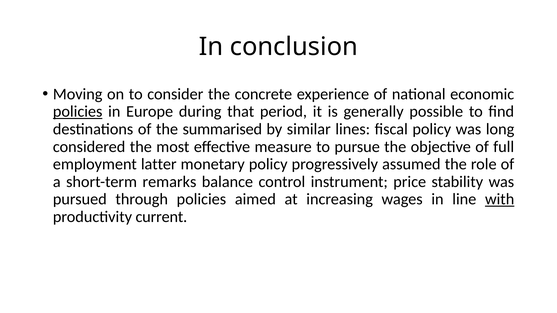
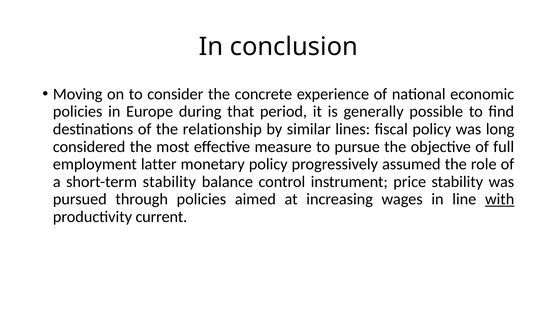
policies at (78, 112) underline: present -> none
summarised: summarised -> relationship
short-term remarks: remarks -> stability
